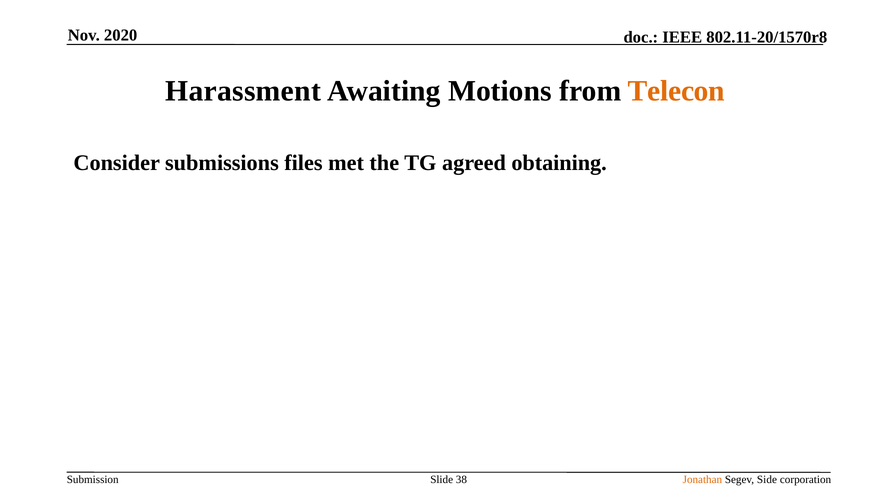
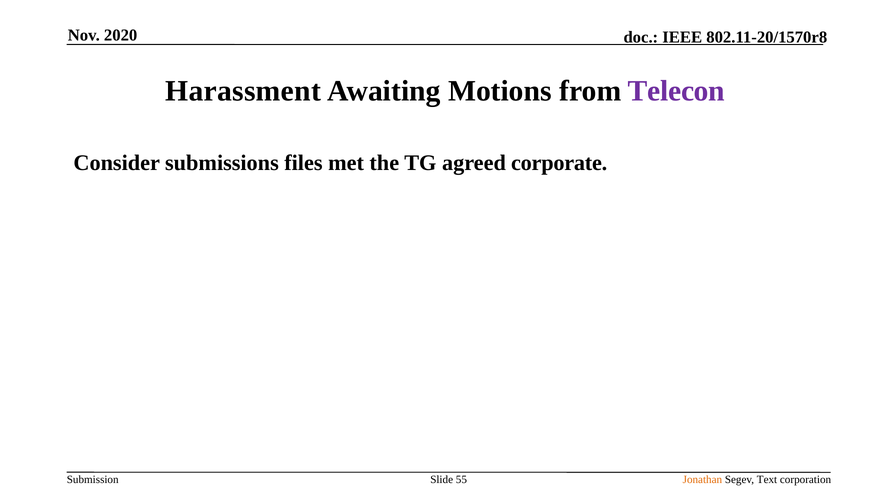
Telecon colour: orange -> purple
obtaining: obtaining -> corporate
38: 38 -> 55
Side: Side -> Text
